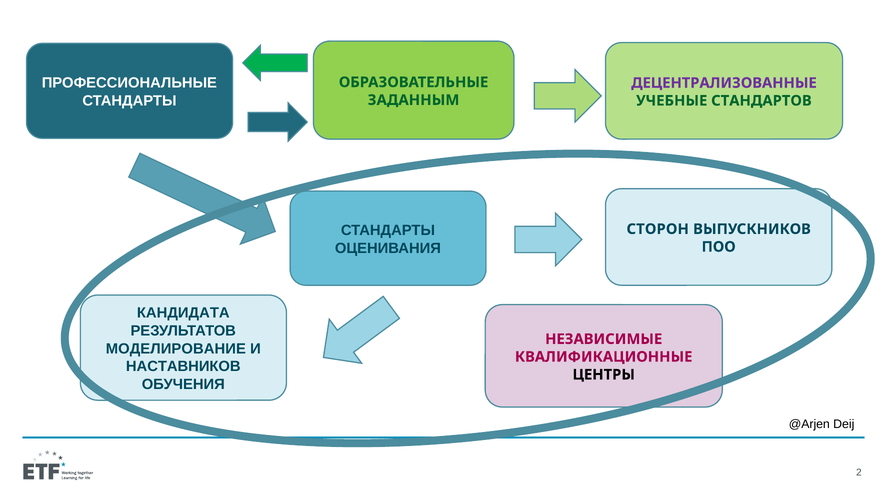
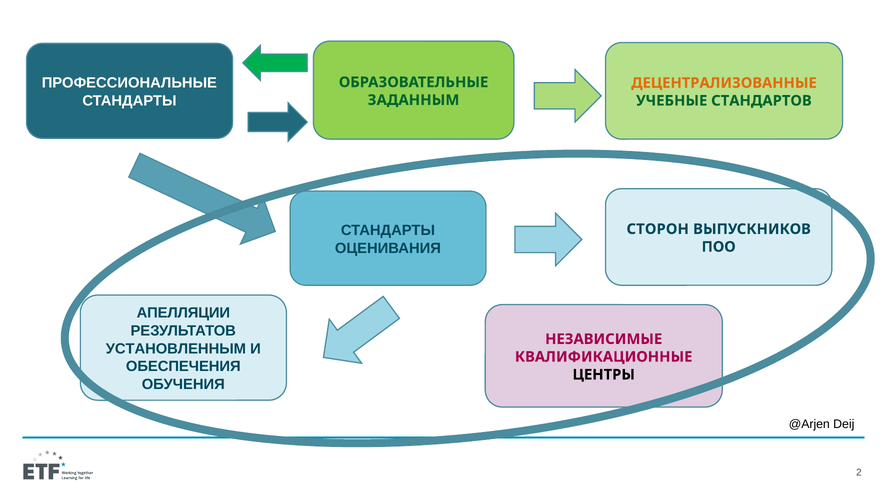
ДЕЦЕНТРАЛИЗОВАННЫЕ colour: purple -> orange
КАНДИДАТА: КАНДИДАТА -> АПЕЛЛЯЦИИ
МОДЕЛИРОВАНИЕ: МОДЕЛИРОВАНИЕ -> УСТАНОВЛЕННЫМ
НАСТАВНИКОВ: НАСТАВНИКОВ -> ОБЕСПЕЧЕНИЯ
